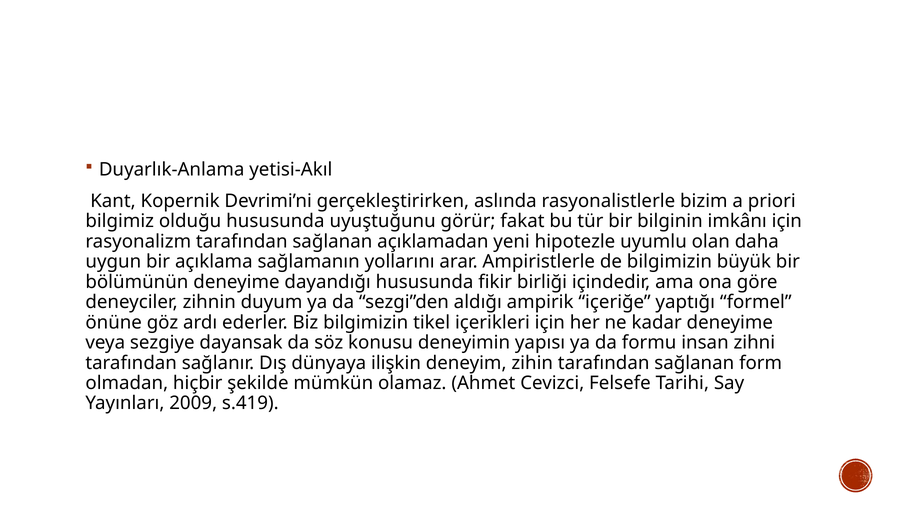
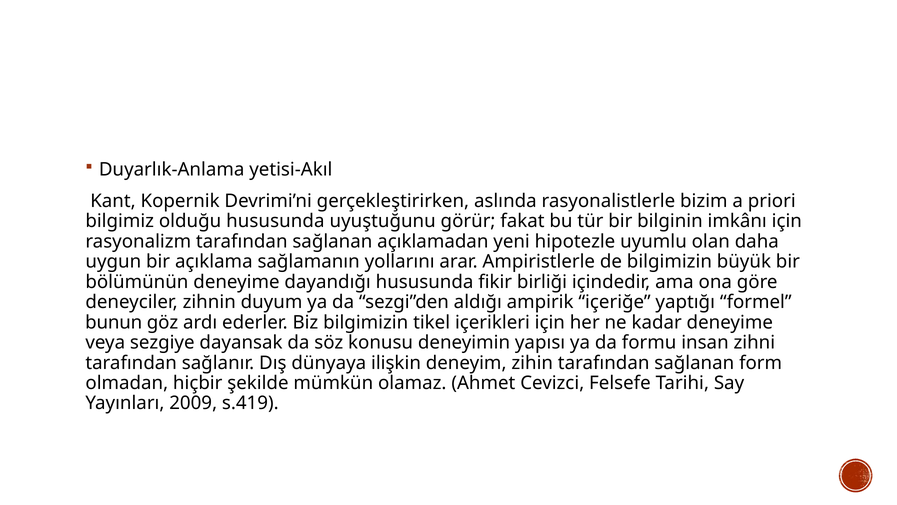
önüne: önüne -> bunun
